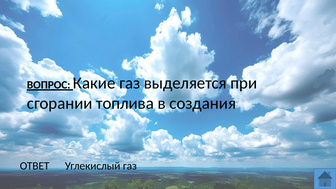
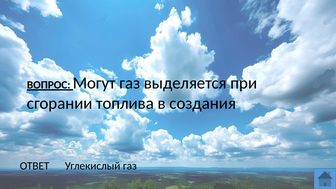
Какие: Какие -> Могут
